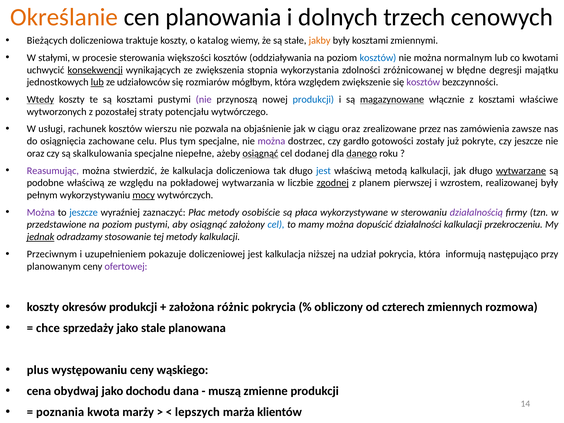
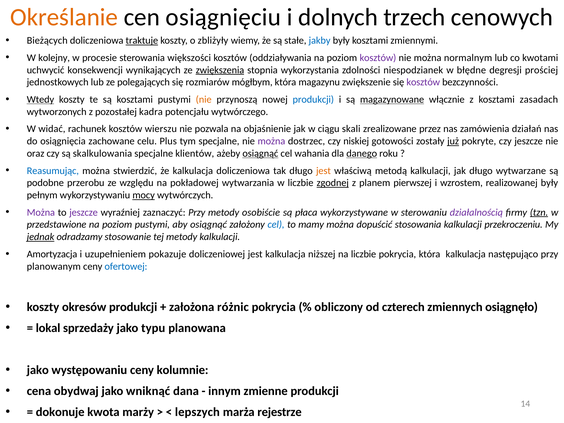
planowania: planowania -> osiągnięciu
traktuje underline: none -> present
katalog: katalog -> zbliżyły
jakby colour: orange -> blue
stałymi: stałymi -> kolejny
kosztów at (378, 58) colour: blue -> purple
konsekwencji underline: present -> none
zwiększenia underline: none -> present
zróżnicowanej: zróżnicowanej -> niespodzianek
majątku: majątku -> prościej
lub at (97, 82) underline: present -> none
udziałowców: udziałowców -> polegających
względem: względem -> magazynu
nie at (204, 99) colour: purple -> orange
właściwe: właściwe -> zasadach
straty: straty -> kadra
usługi: usługi -> widać
ciągu oraz: oraz -> skali
zawsze: zawsze -> działań
gardło: gardło -> niskiej
już underline: none -> present
niepełne: niepełne -> klientów
dodanej: dodanej -> wahania
Reasumując colour: purple -> blue
jest at (323, 171) colour: blue -> orange
wytwarzane underline: present -> none
podobne właściwą: właściwą -> przerobu
jeszcze at (84, 212) colour: blue -> purple
zaznaczyć Płac: Płac -> Przy
tzn underline: none -> present
działalności: działalności -> stosowania
Przeciwnym: Przeciwnym -> Amortyzacja
na udział: udział -> liczbie
która informują: informują -> kalkulacja
ofertowej colour: purple -> blue
rozmowa: rozmowa -> osiągnęło
chce: chce -> lokal
stale: stale -> typu
plus at (38, 370): plus -> jako
wąskiego: wąskiego -> kolumnie
dochodu: dochodu -> wniknąć
muszą: muszą -> innym
poznania: poznania -> dokonuje
klientów: klientów -> rejestrze
